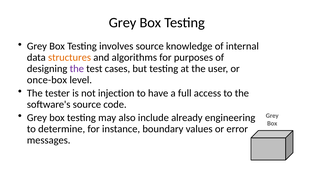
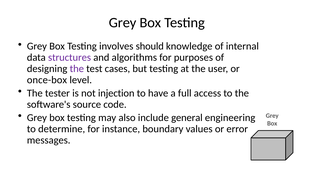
involves source: source -> should
structures colour: orange -> purple
already: already -> general
